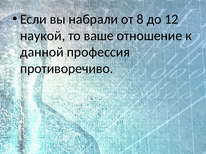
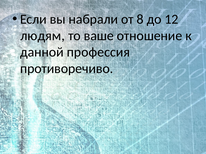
наукой: наукой -> людям
